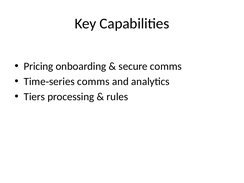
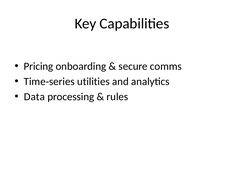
comms at (93, 82): comms -> utilities
Tiers: Tiers -> Data
